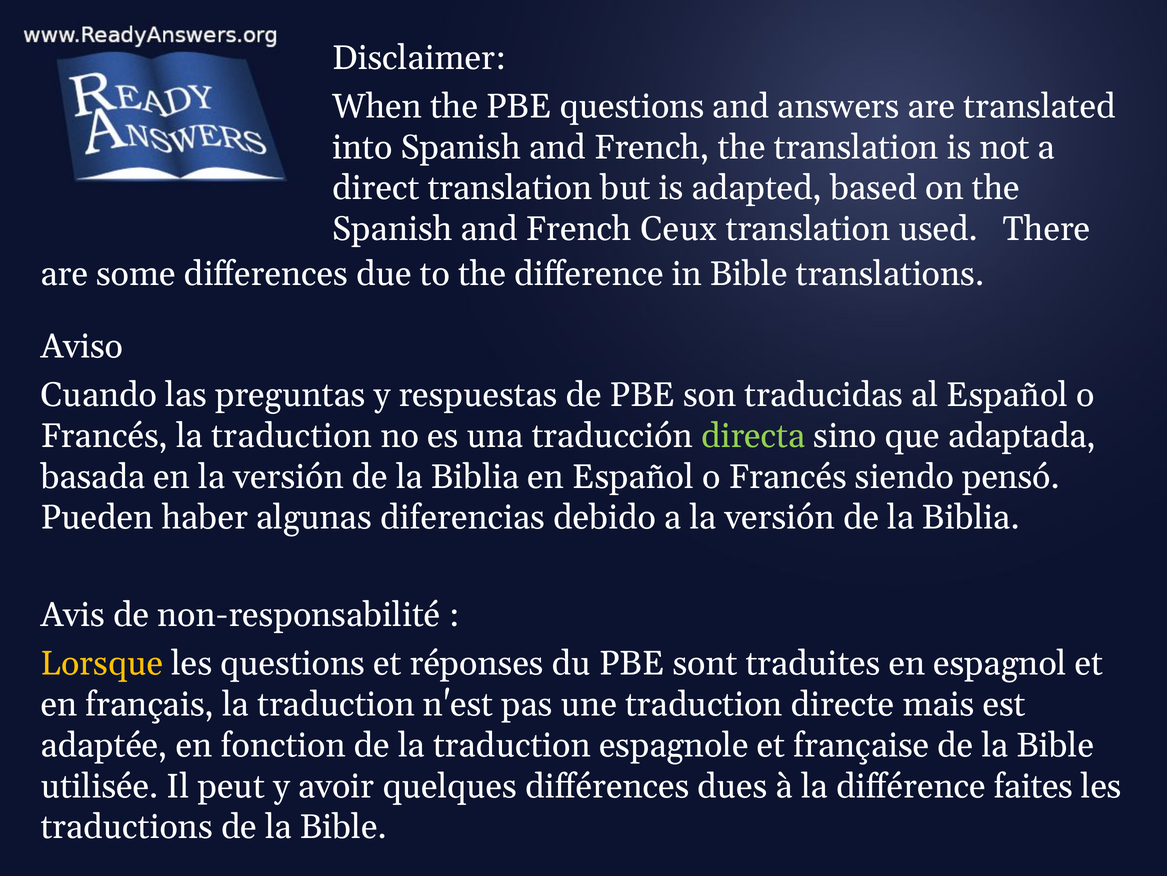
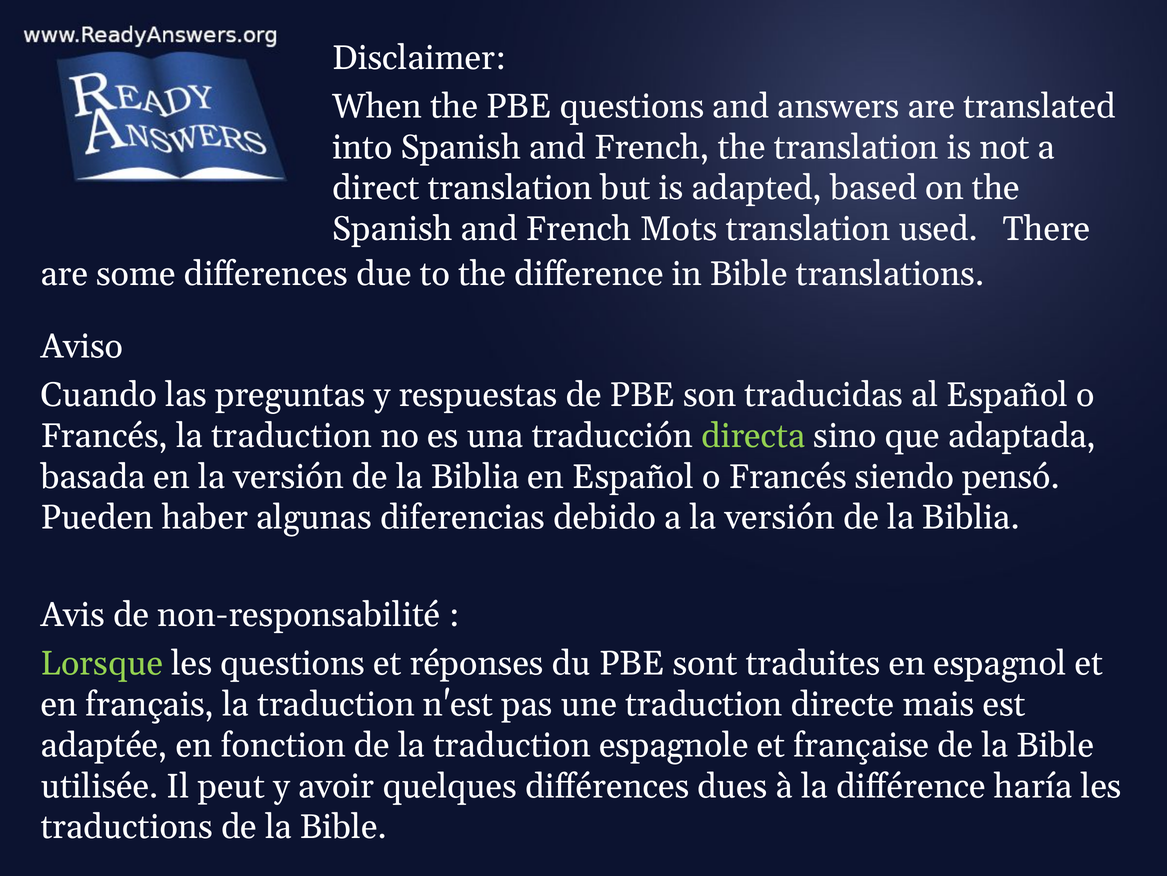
Ceux: Ceux -> Mots
Lorsque colour: yellow -> light green
faites: faites -> haría
